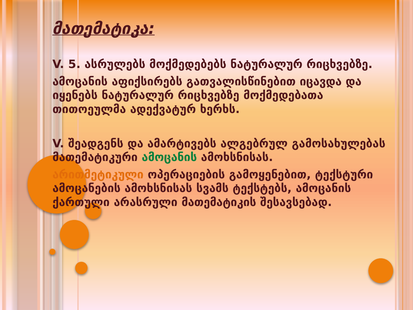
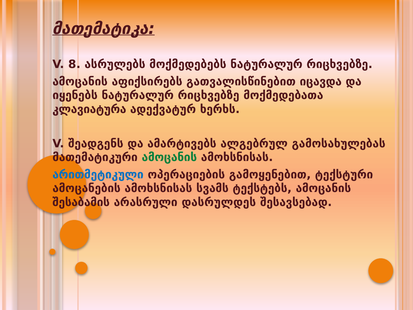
5: 5 -> 8
თითოეულმა: თითოეულმა -> კლავიატურა
არითმეტიკული colour: orange -> blue
ქართული: ქართული -> შესაბამის
მათემატიკის: მათემატიკის -> დასრულდეს
